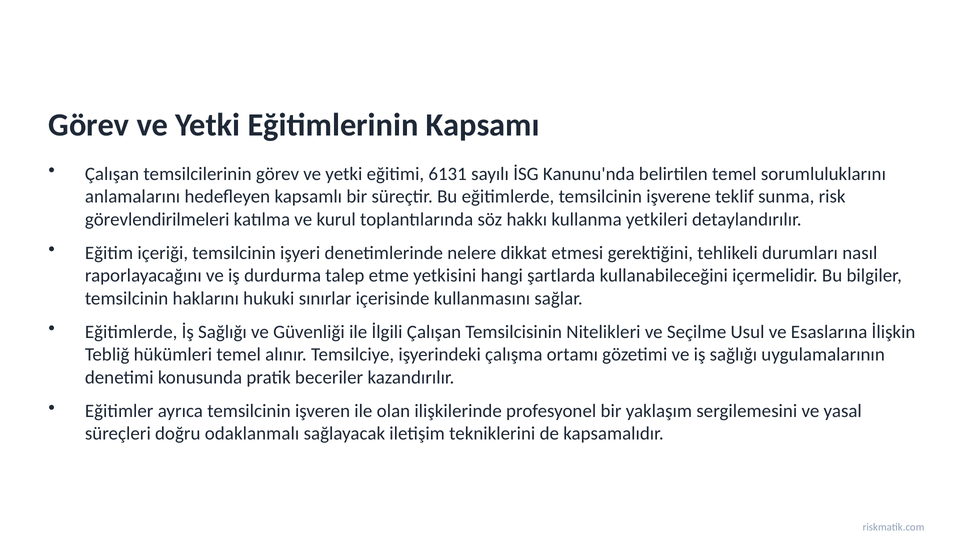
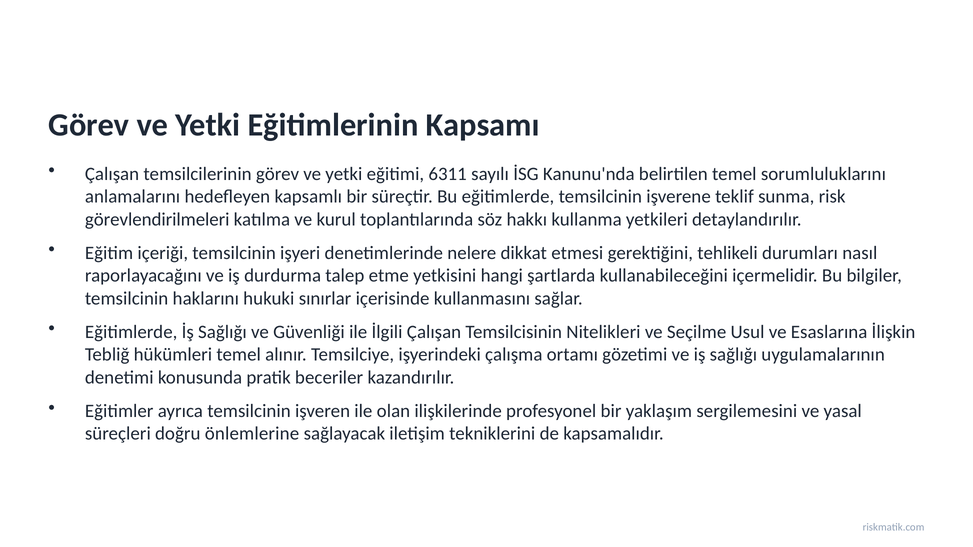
6131: 6131 -> 6311
odaklanmalı: odaklanmalı -> önlemlerine
